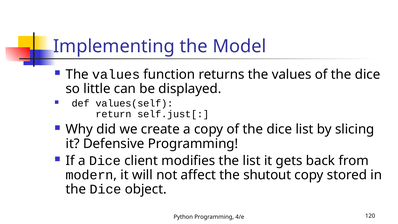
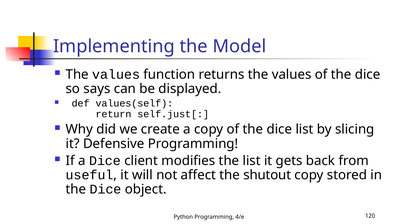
little: little -> says
modern: modern -> useful
